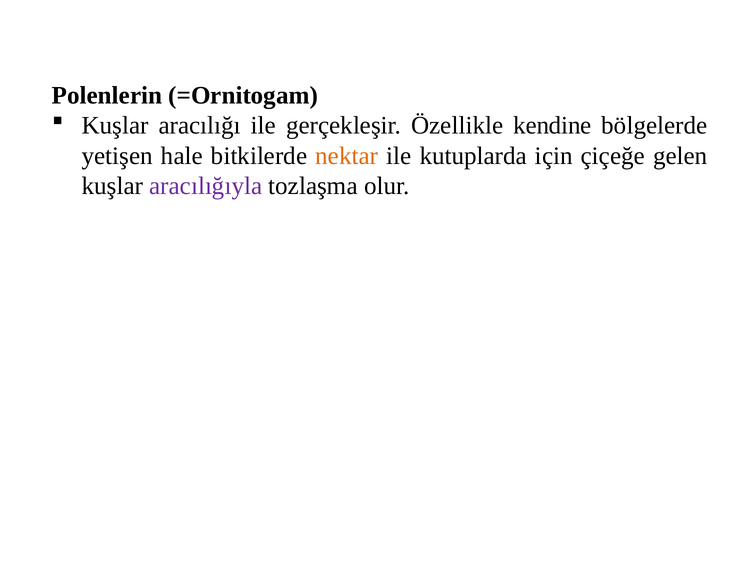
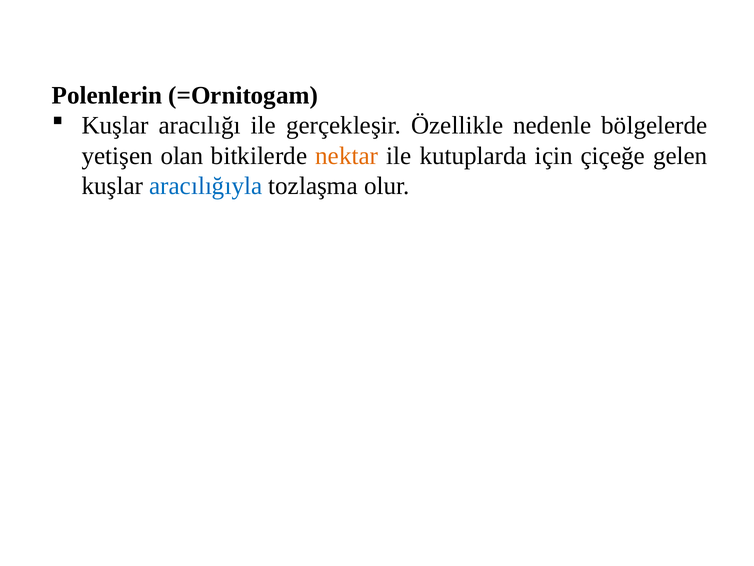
kendine: kendine -> nedenle
hale: hale -> olan
aracılığıyla colour: purple -> blue
